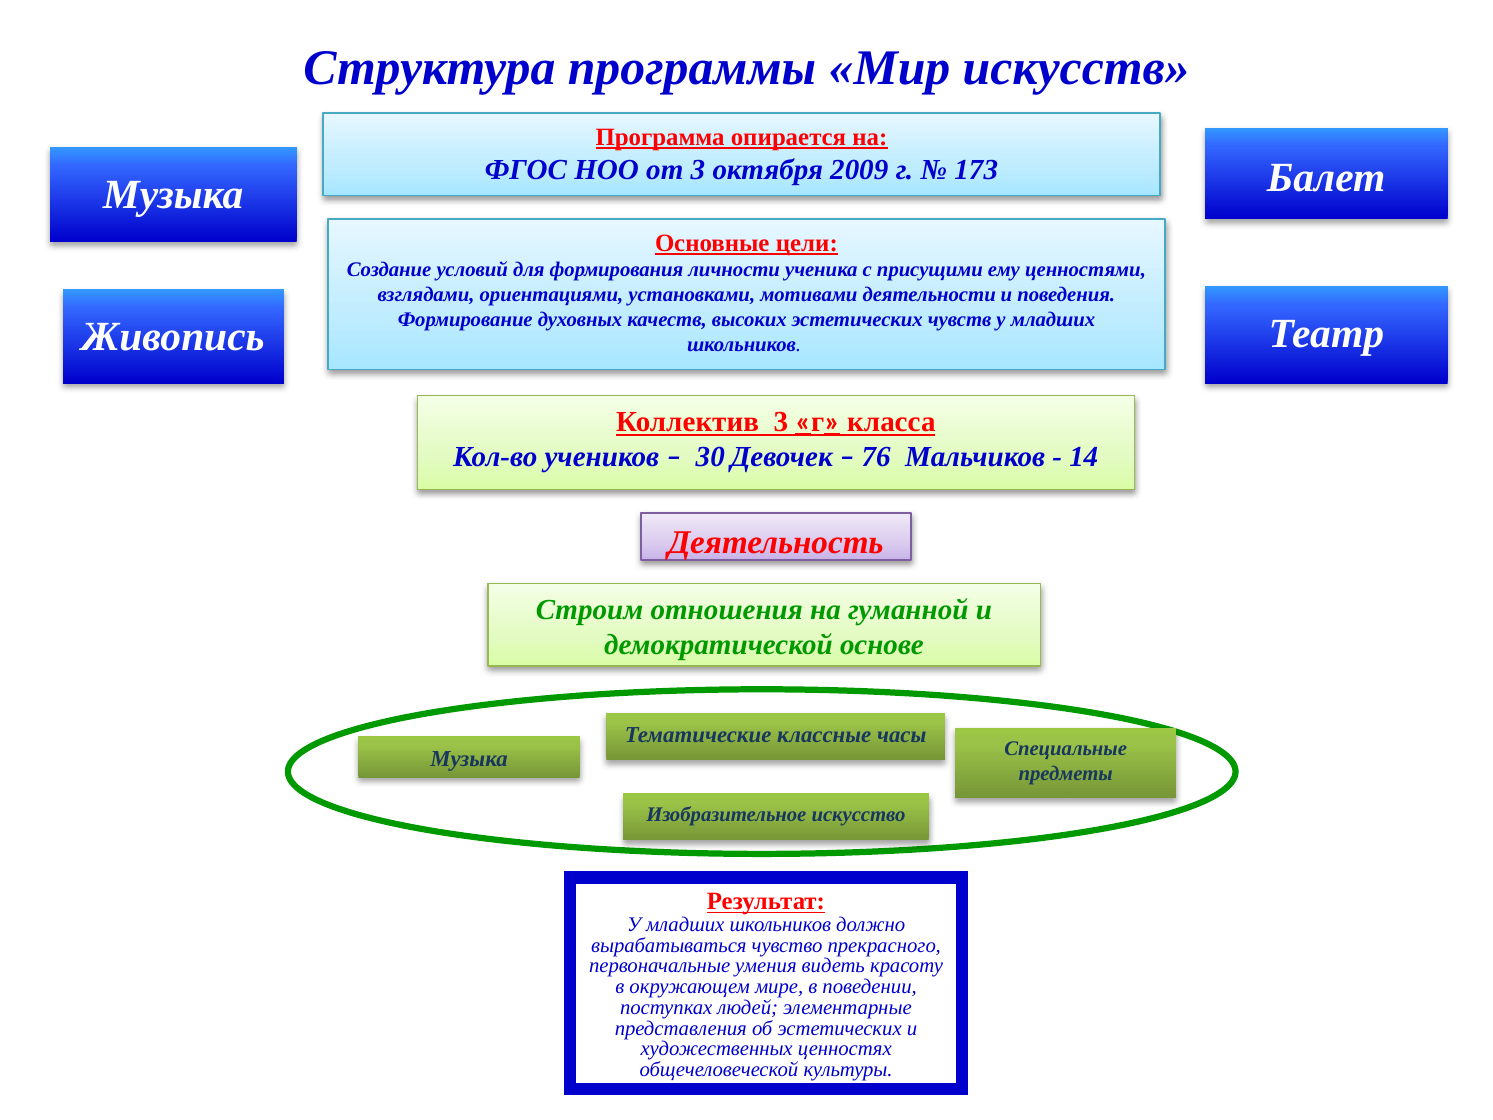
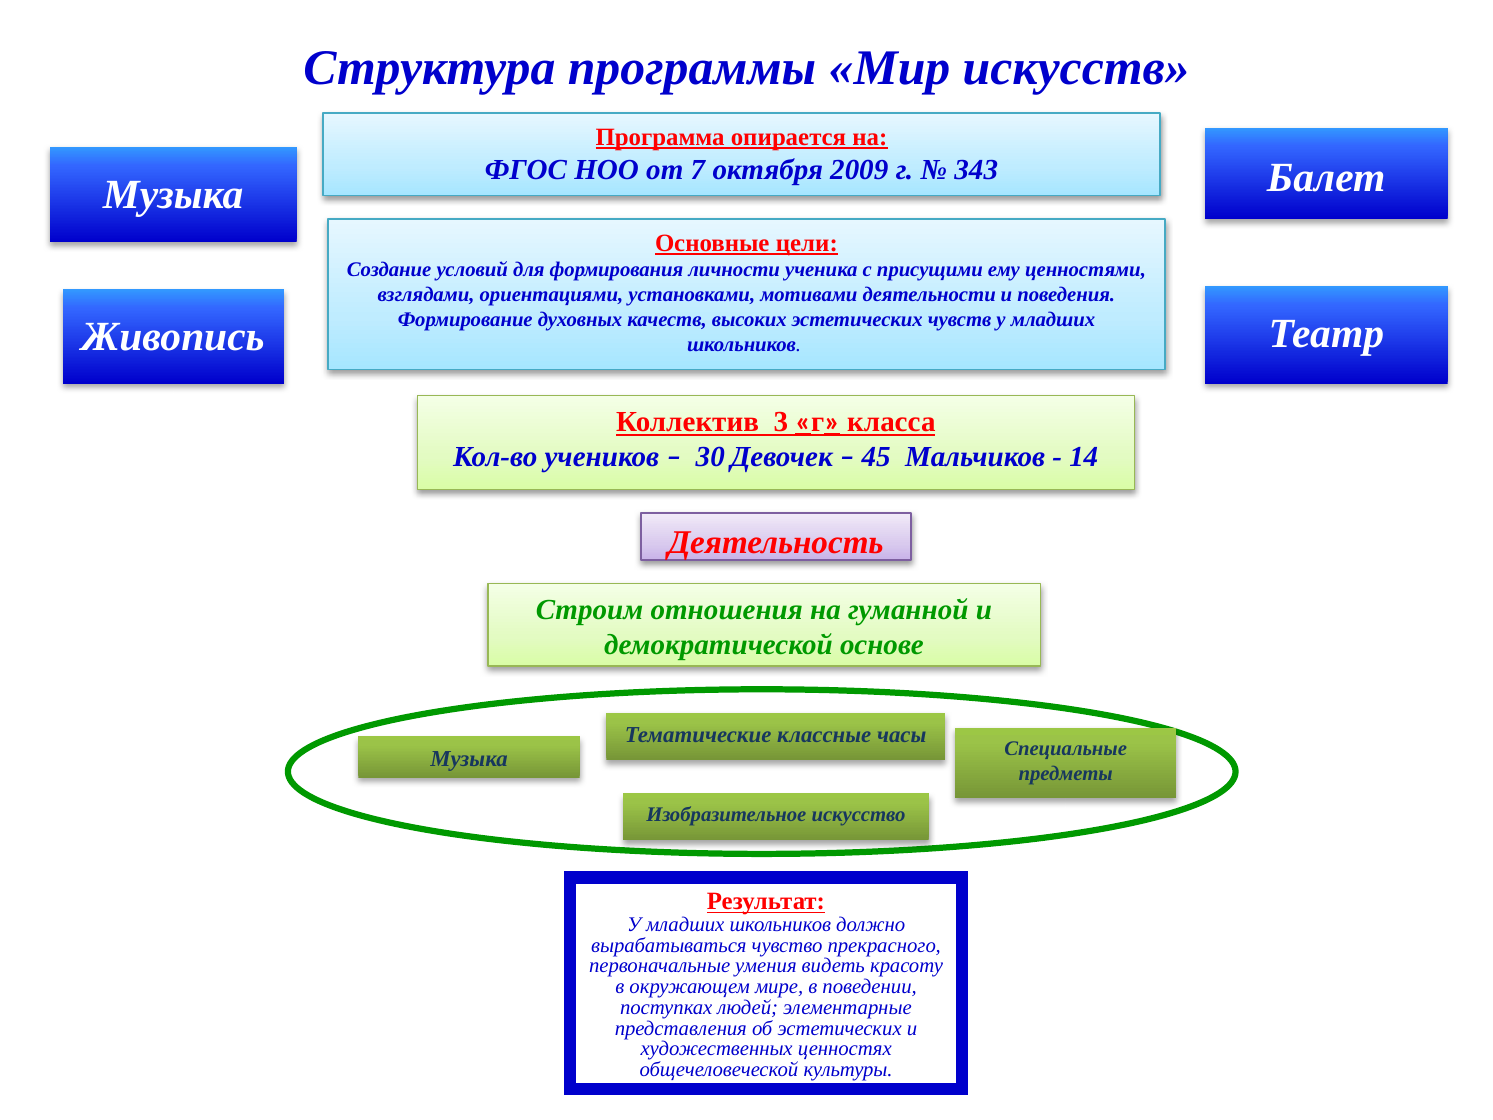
от 3: 3 -> 7
173: 173 -> 343
76: 76 -> 45
